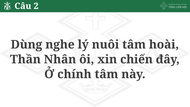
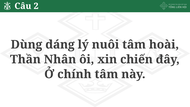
nghe: nghe -> dáng
